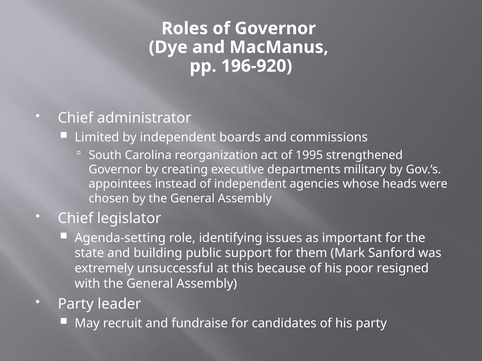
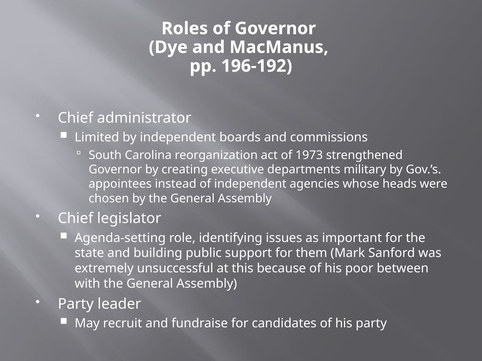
196-920: 196-920 -> 196-192
1995: 1995 -> 1973
resigned: resigned -> between
